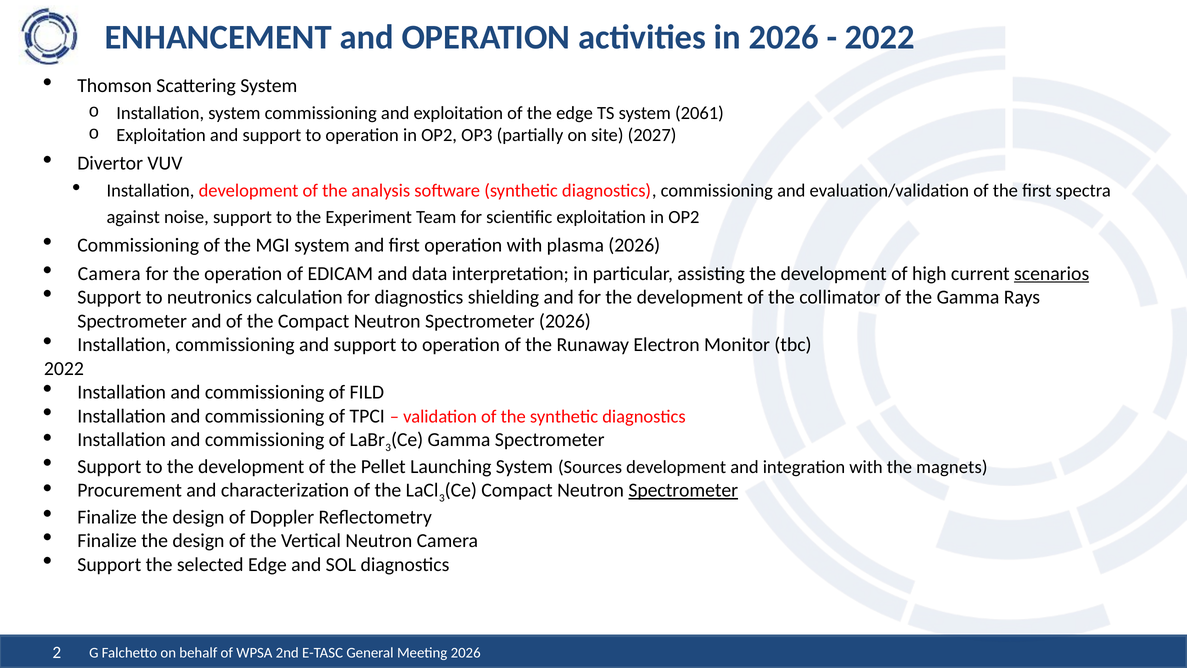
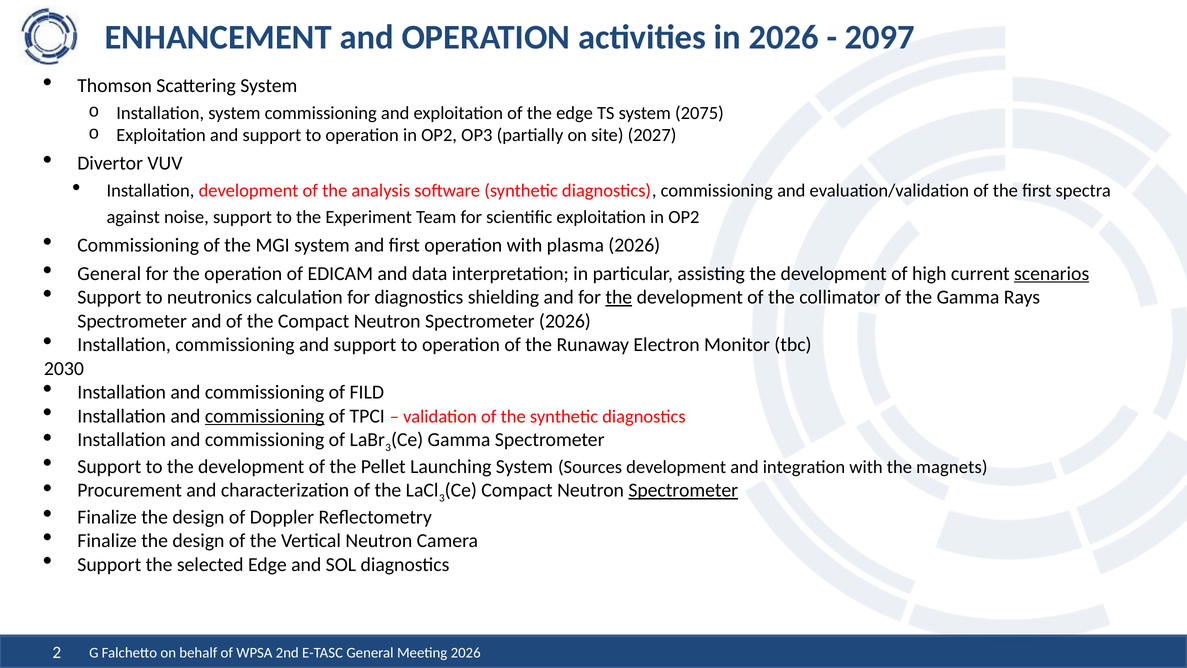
2022 at (880, 37): 2022 -> 2097
2061: 2061 -> 2075
Camera at (109, 273): Camera -> General
the at (619, 297) underline: none -> present
2022 at (64, 368): 2022 -> 2030
commissioning at (265, 416) underline: none -> present
